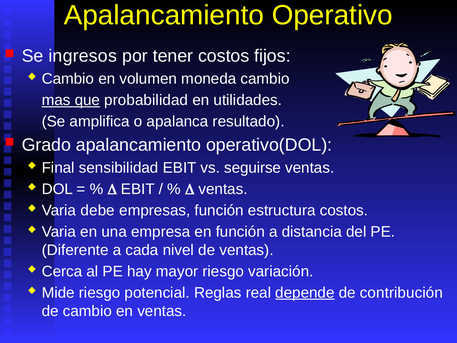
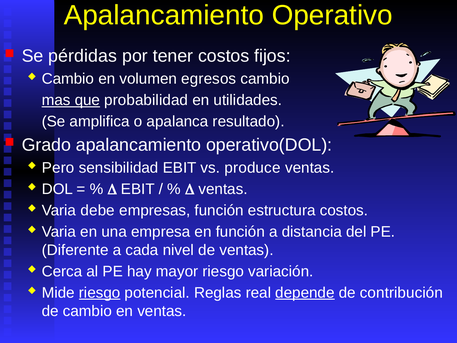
ingresos: ingresos -> pérdidas
moneda: moneda -> egresos
Final: Final -> Pero
seguirse: seguirse -> produce
riesgo at (100, 293) underline: none -> present
